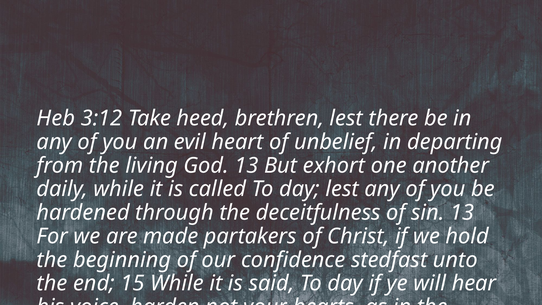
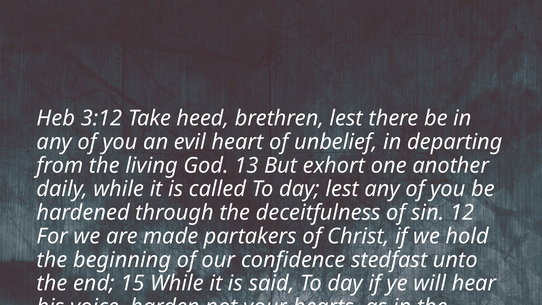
sin 13: 13 -> 12
